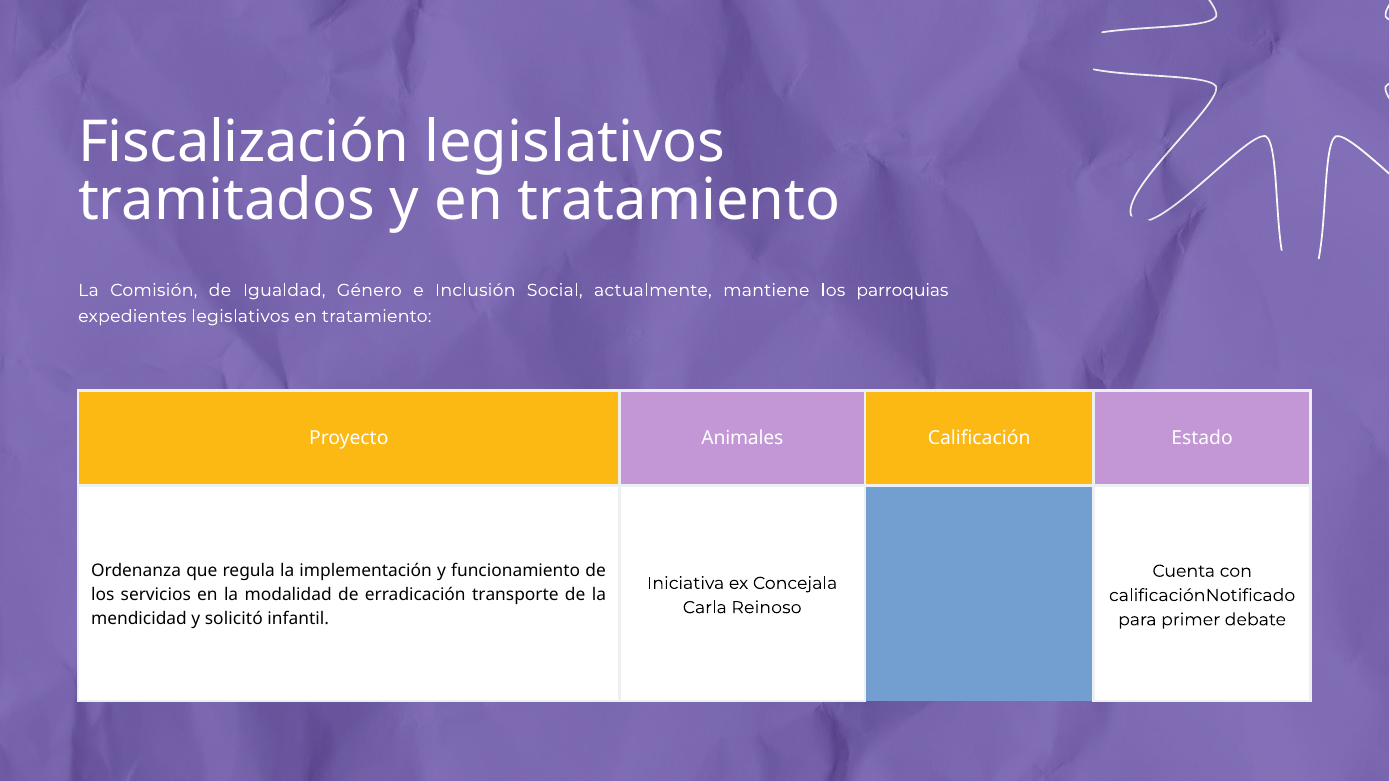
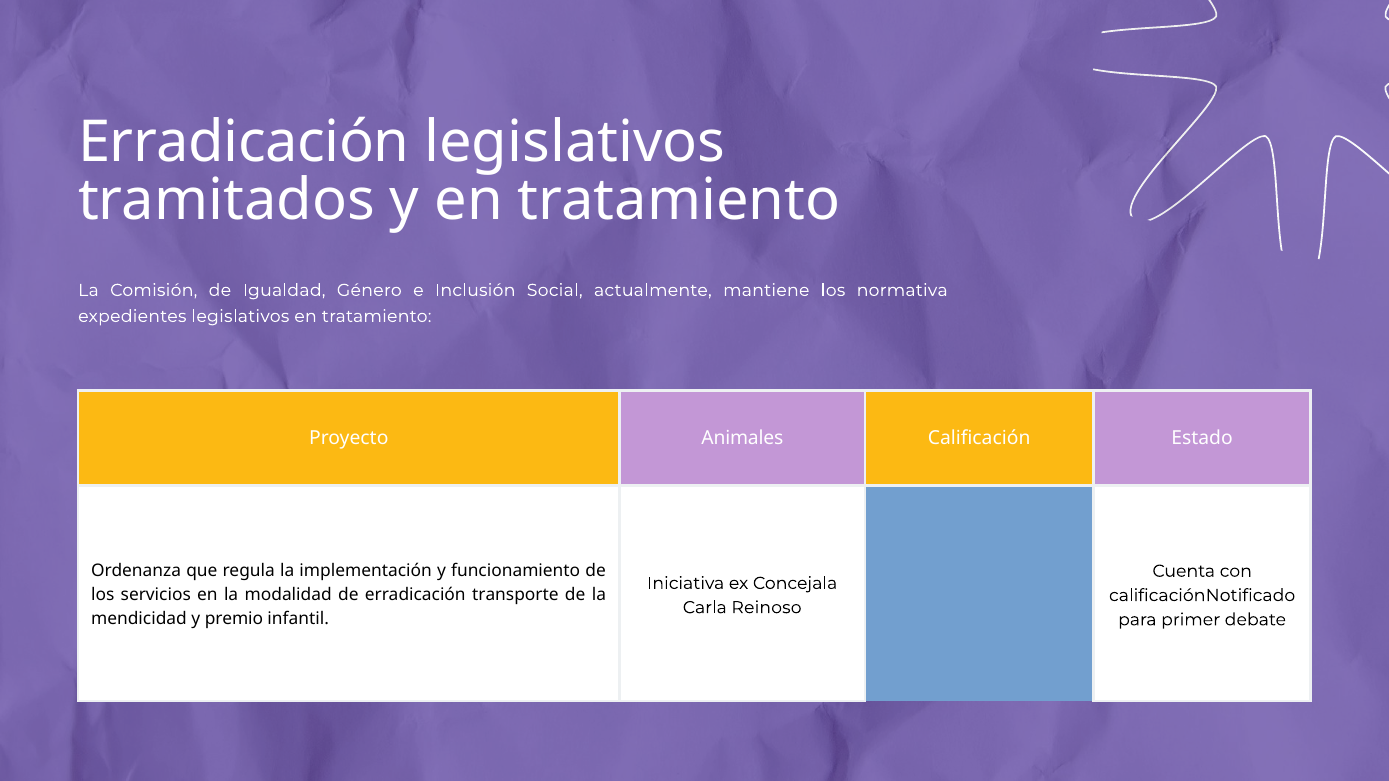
Fiscalización at (244, 143): Fiscalización -> Erradicación
parroquias: parroquias -> normativa
solicitó: solicitó -> premio
